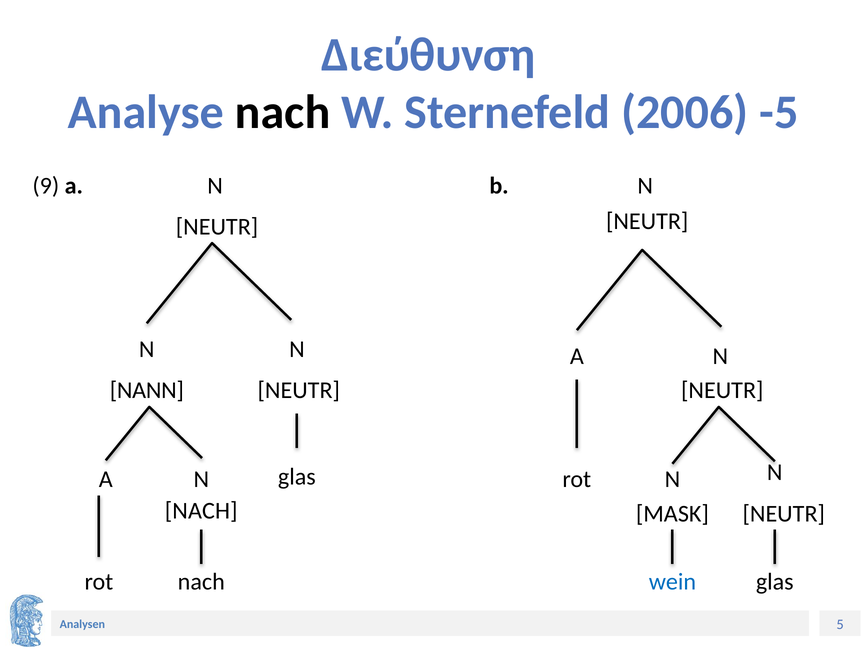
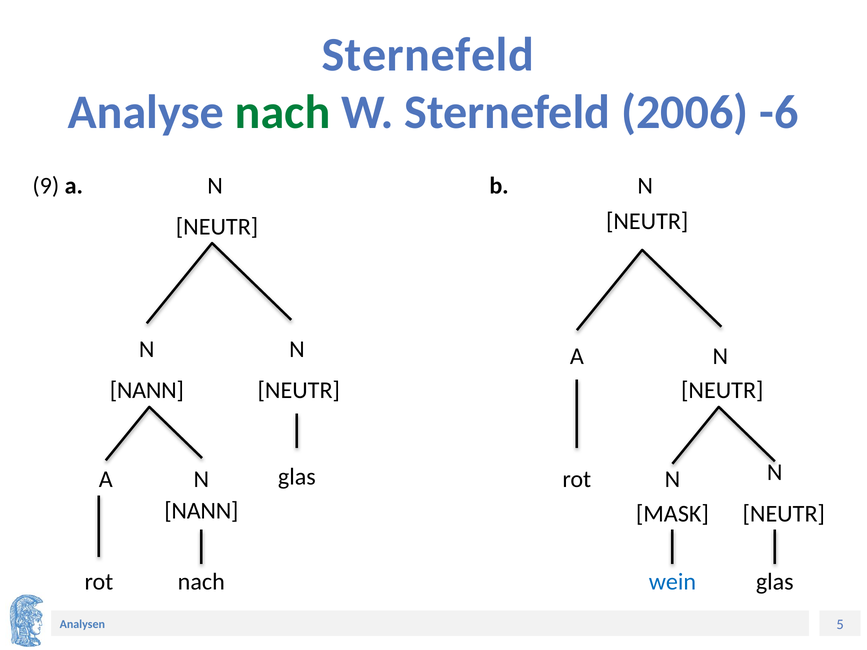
Διεύθυνση at (428, 55): Διεύθυνση -> Sternefeld
nach at (283, 112) colour: black -> green
-5: -5 -> -6
NACH at (201, 511): NACH -> NANN
